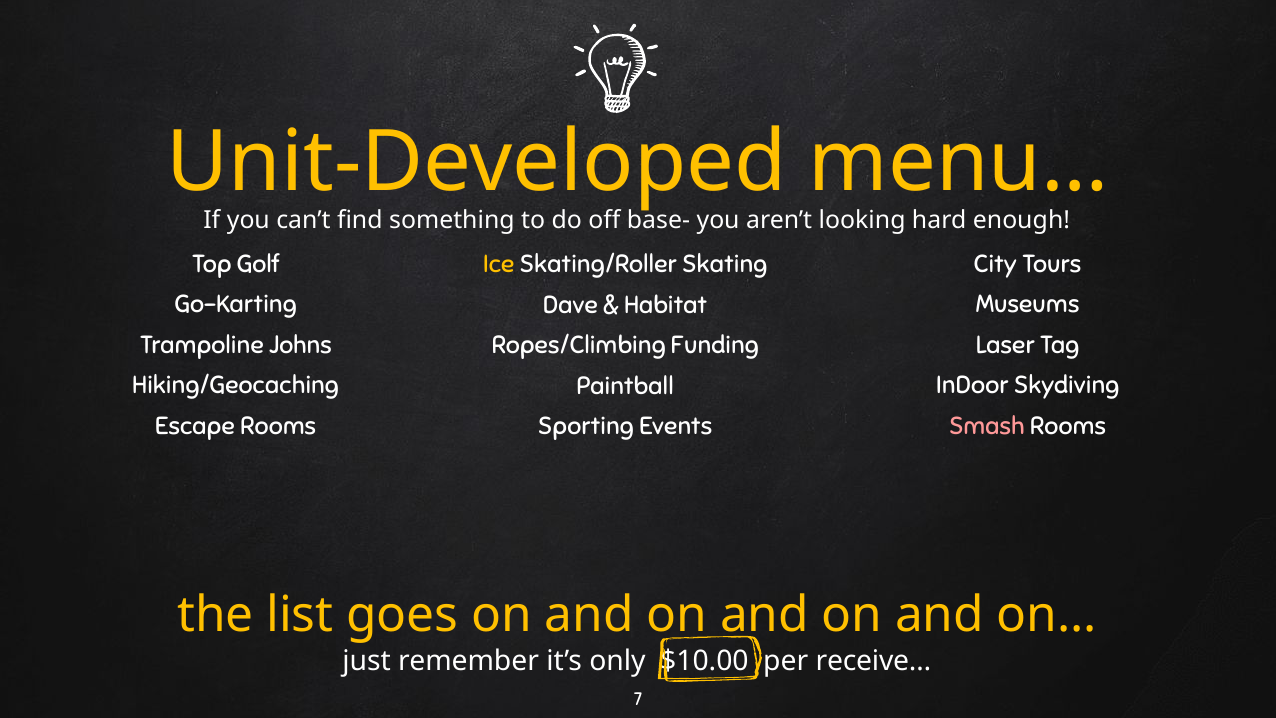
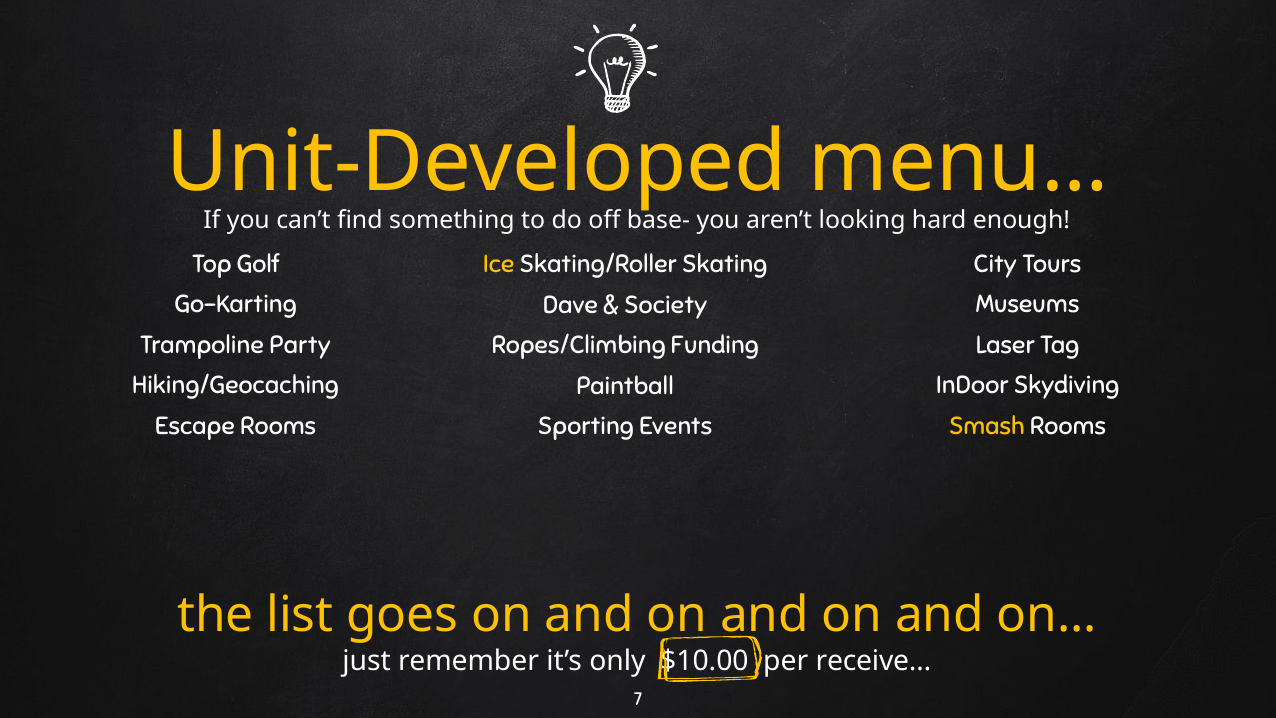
Habitat: Habitat -> Society
Johns: Johns -> Party
Smash colour: pink -> yellow
